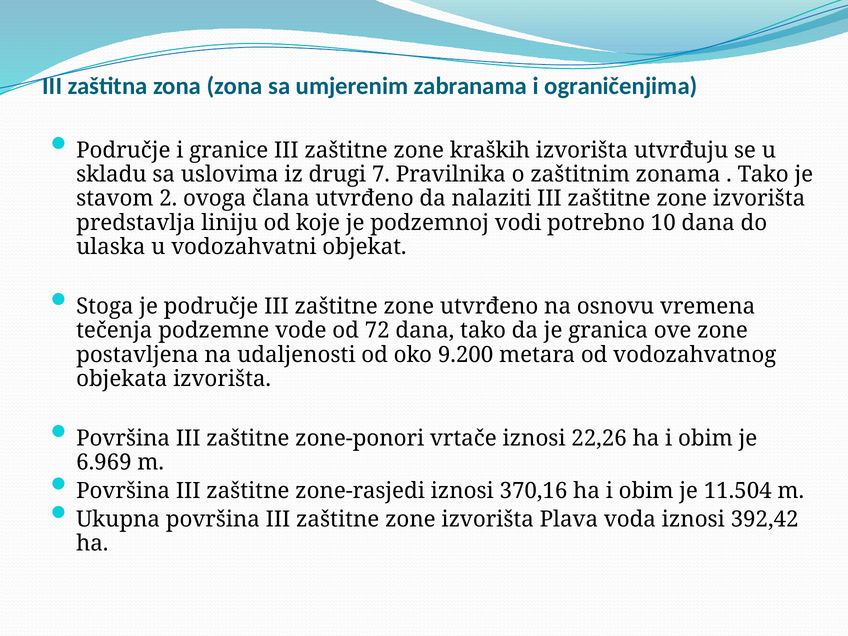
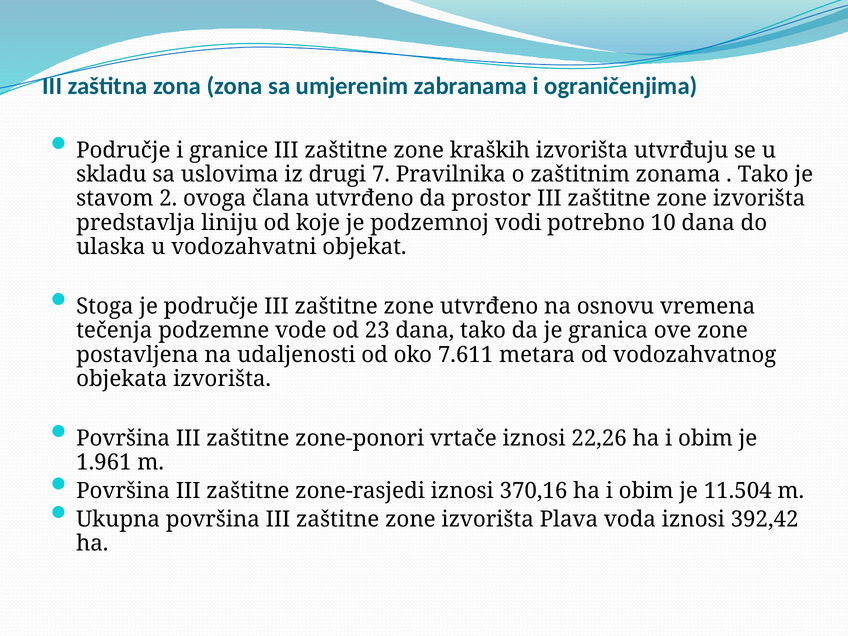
nalaziti: nalaziti -> prostor
72: 72 -> 23
9.200: 9.200 -> 7.611
6.969: 6.969 -> 1.961
